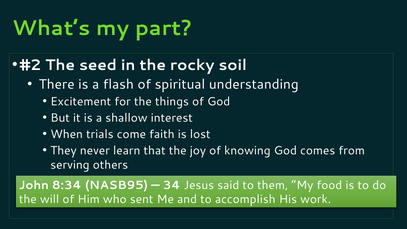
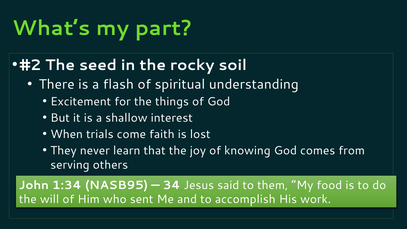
8:34: 8:34 -> 1:34
